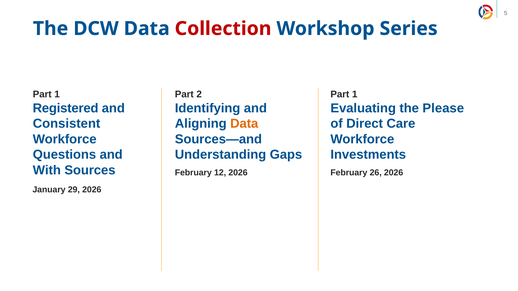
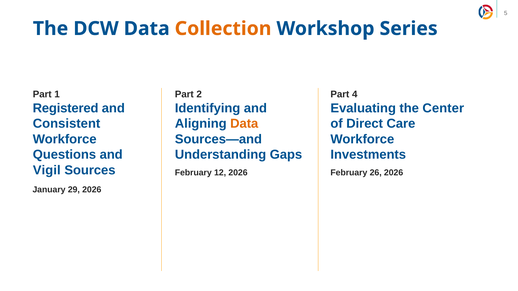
Collection colour: red -> orange
1 at (355, 94): 1 -> 4
Please: Please -> Center
With: With -> Vigil
